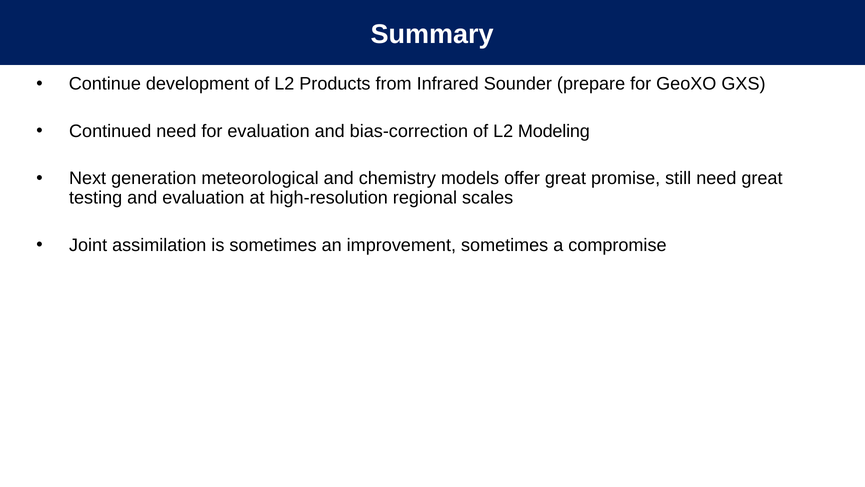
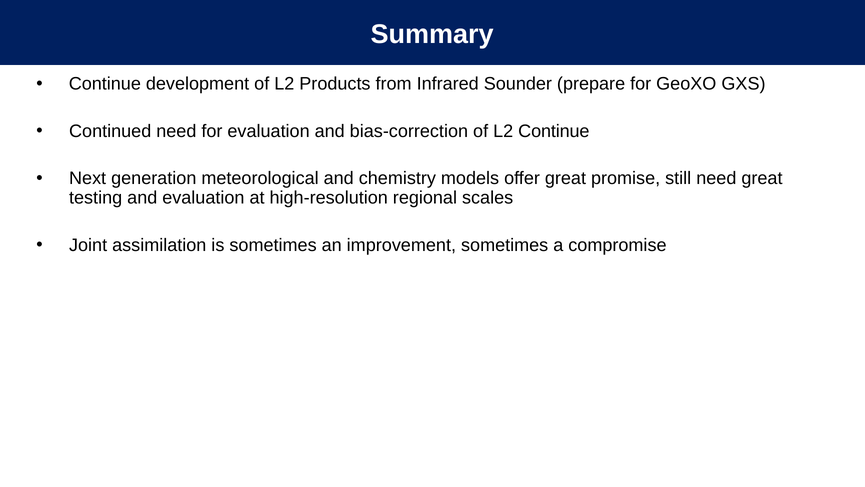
L2 Modeling: Modeling -> Continue
